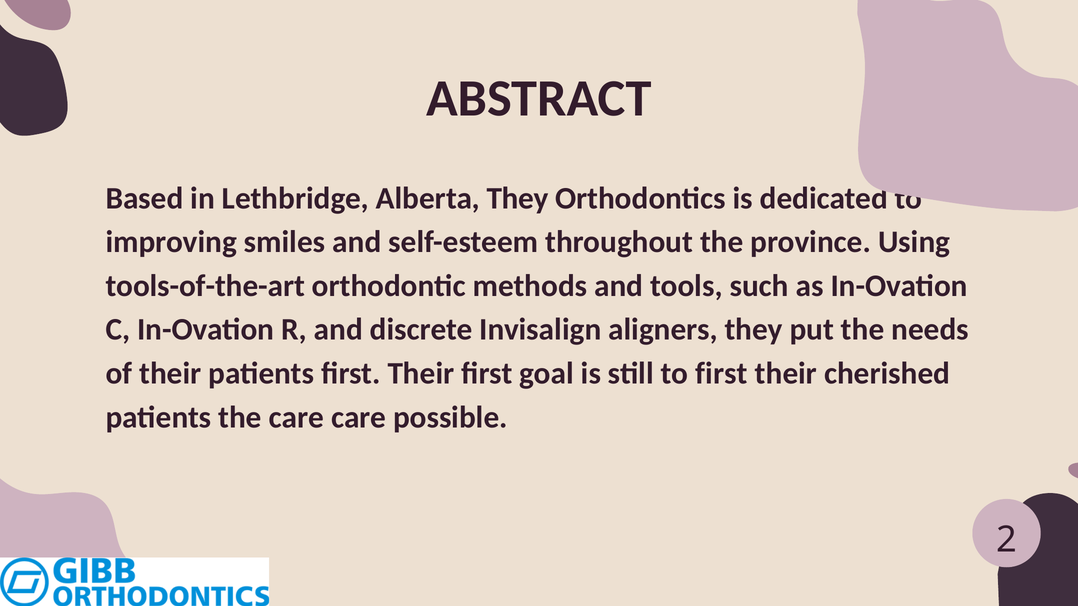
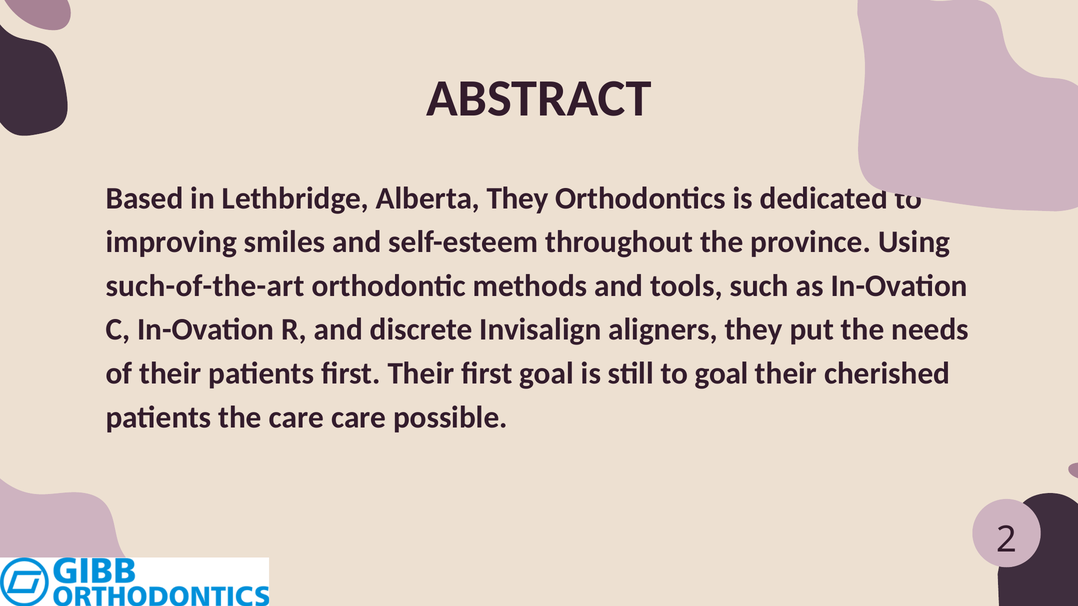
tools-of-the-art: tools-of-the-art -> such-of-the-art
to first: first -> goal
